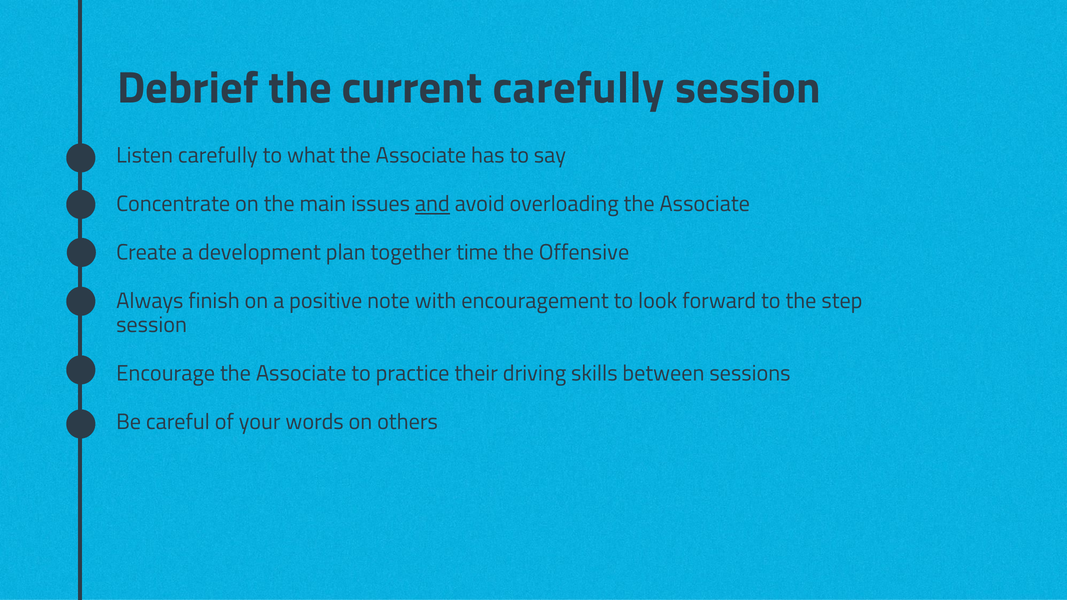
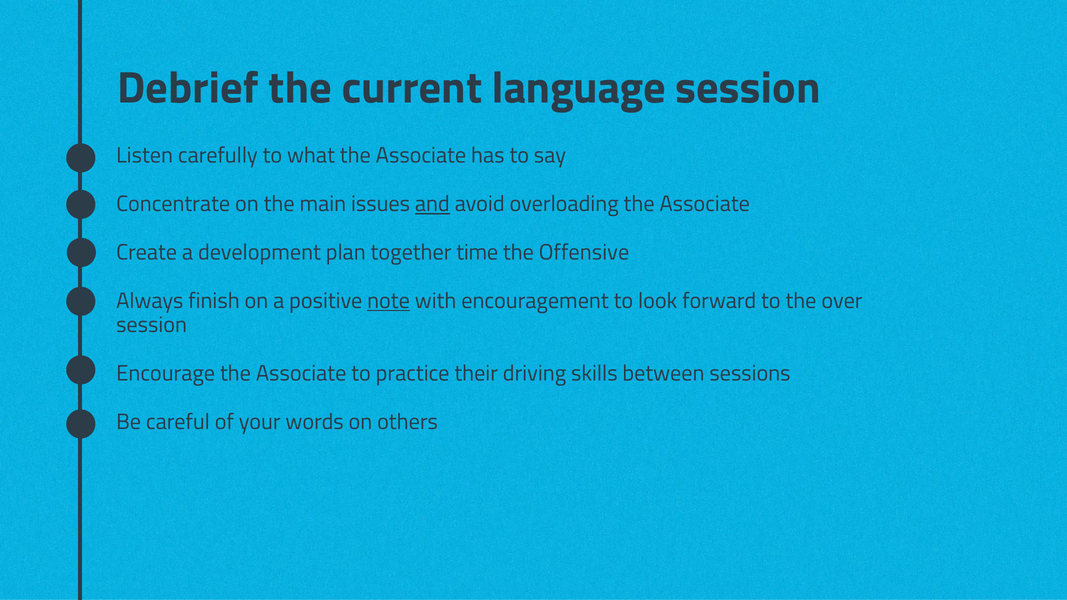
current carefully: carefully -> language
note underline: none -> present
step: step -> over
